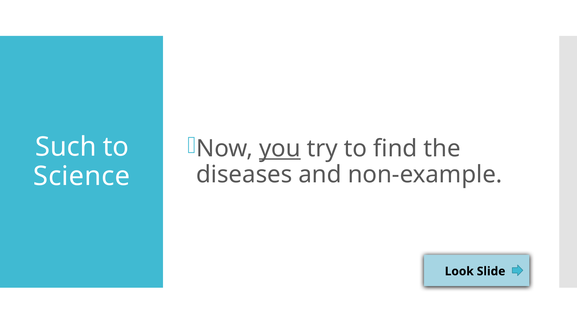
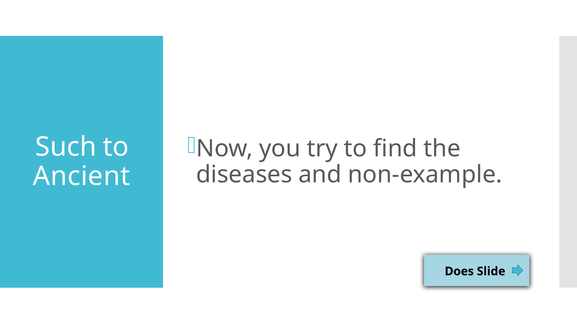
you underline: present -> none
Science: Science -> Ancient
Look: Look -> Does
